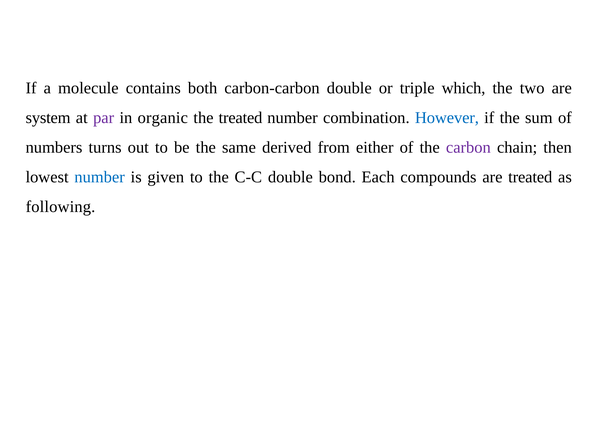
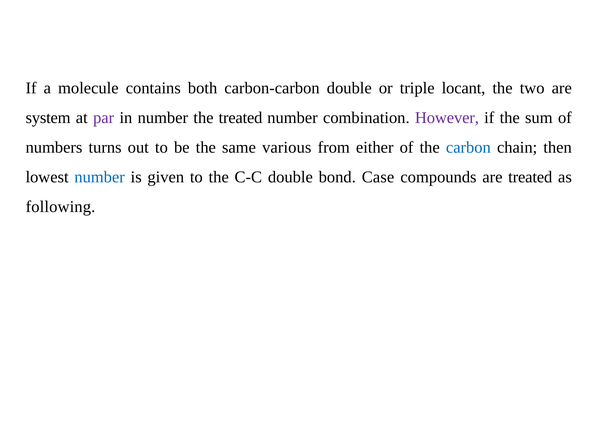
which: which -> locant
in organic: organic -> number
However colour: blue -> purple
derived: derived -> various
carbon colour: purple -> blue
Each: Each -> Case
